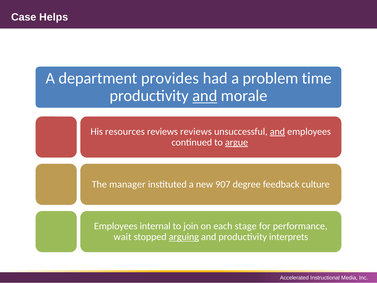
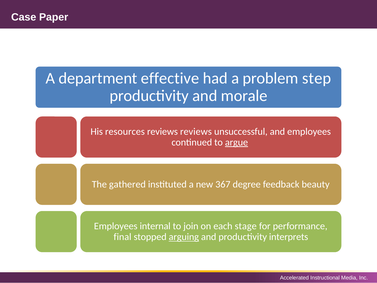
Helps: Helps -> Paper
provides: provides -> effective
time: time -> step
and at (205, 96) underline: present -> none
and at (277, 131) underline: present -> none
manager: manager -> gathered
907: 907 -> 367
culture: culture -> beauty
wait: wait -> final
